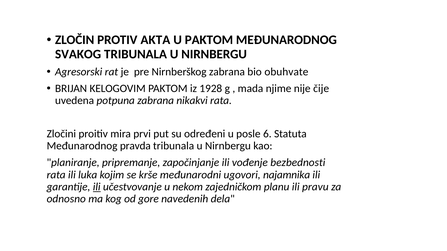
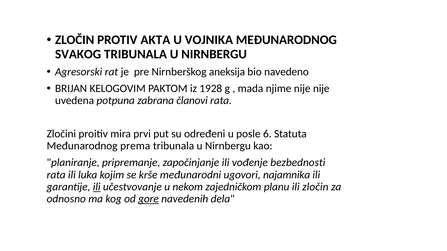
U PAKTOM: PAKTOM -> VOJNIKA
Nirnberškog zabrana: zabrana -> aneksija
obuhvate: obuhvate -> navedeno
nije čije: čije -> nije
nikakvi: nikakvi -> članovi
pravda: pravda -> prema
ili pravu: pravu -> zločin
gore underline: none -> present
